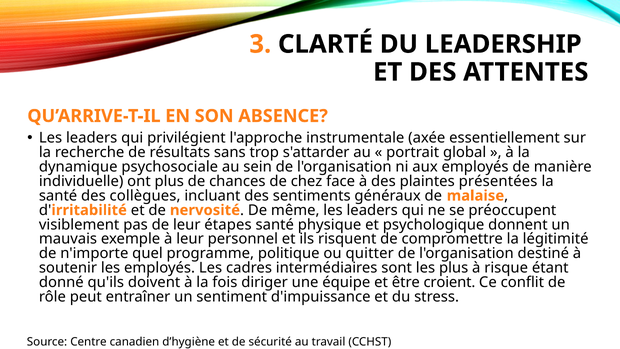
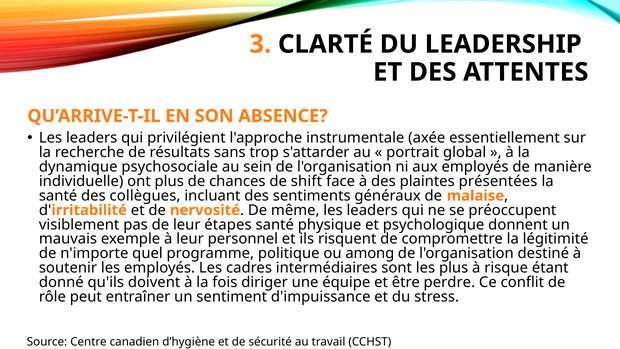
chez: chez -> shift
quitter: quitter -> among
croient: croient -> perdre
